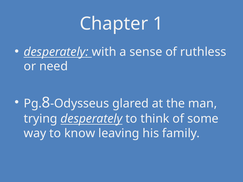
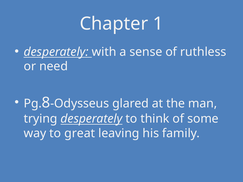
know: know -> great
